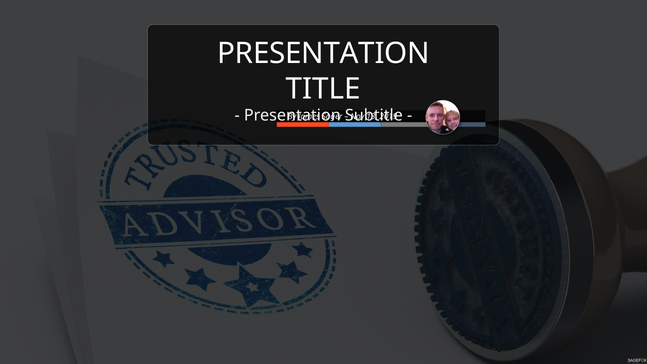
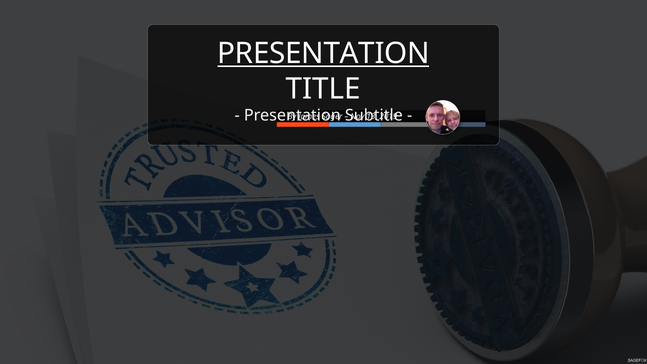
PRESENTATION at (324, 54) underline: none -> present
